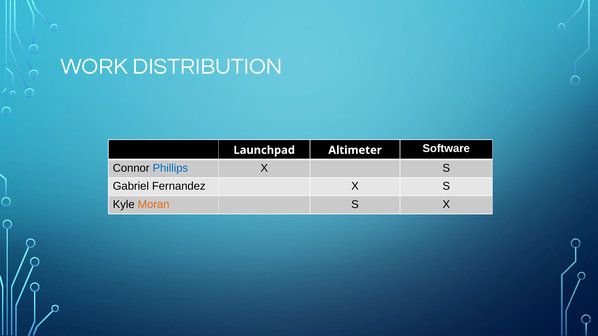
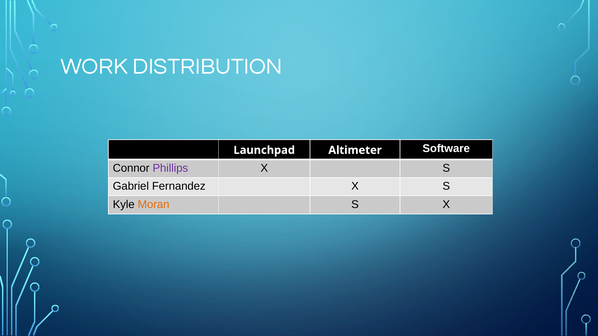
Phillips colour: blue -> purple
